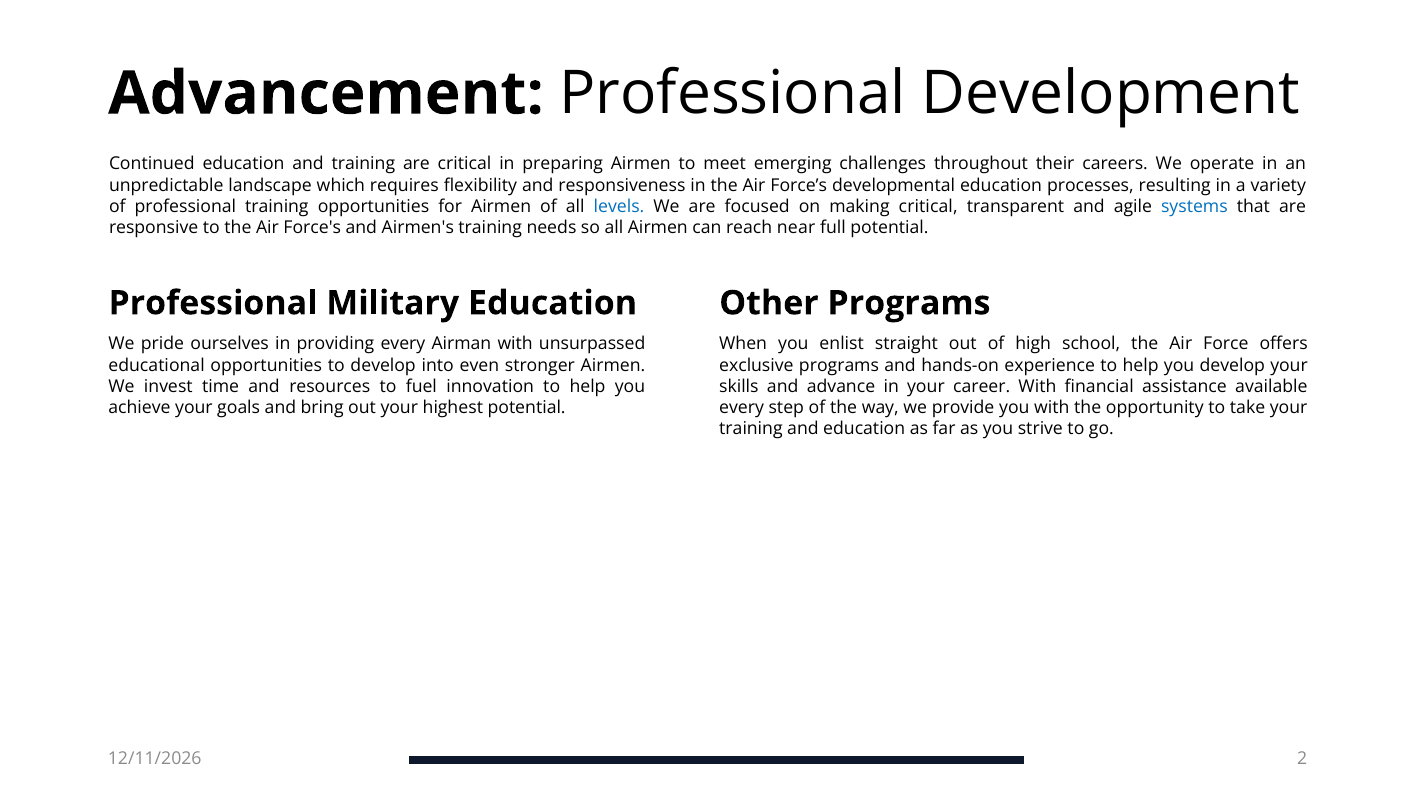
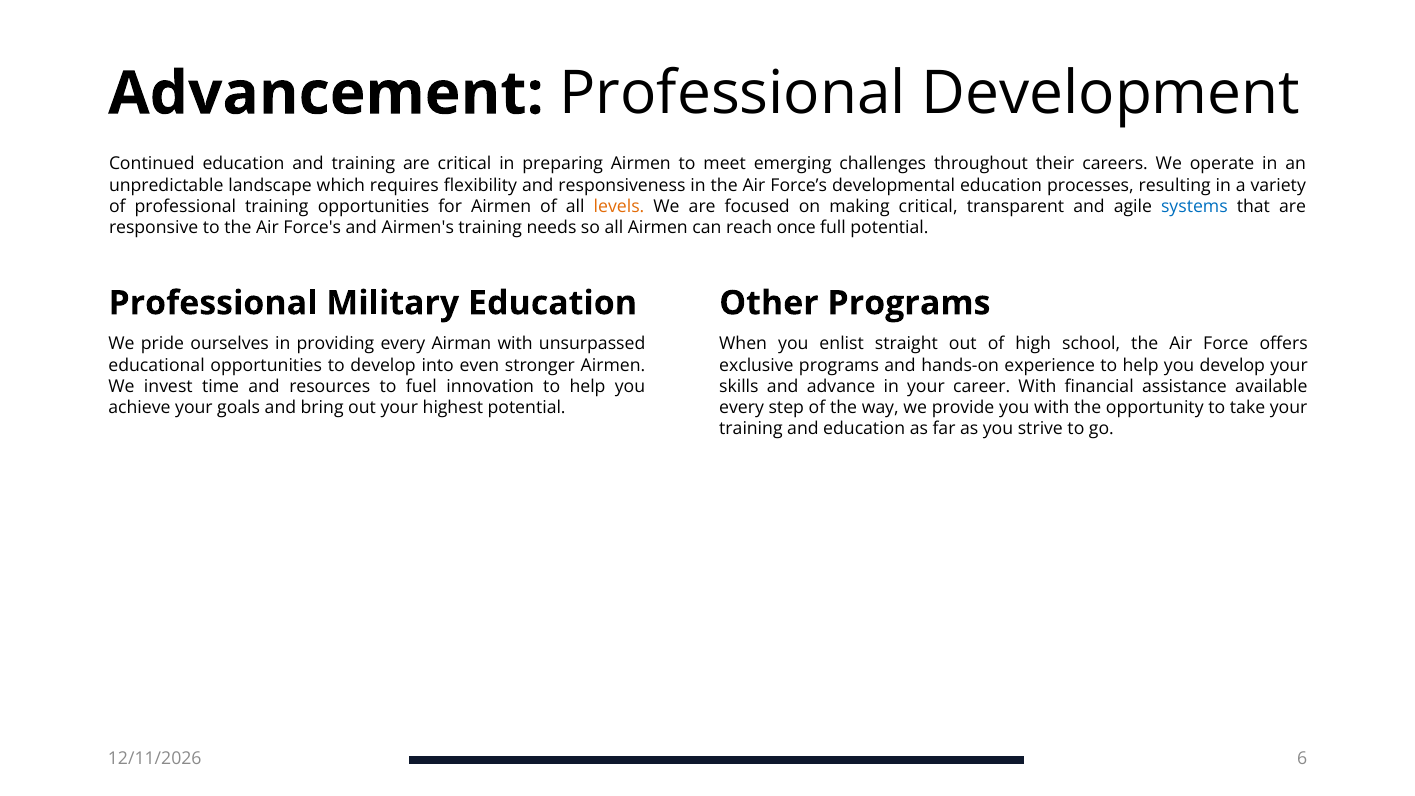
levels colour: blue -> orange
near: near -> once
2: 2 -> 6
